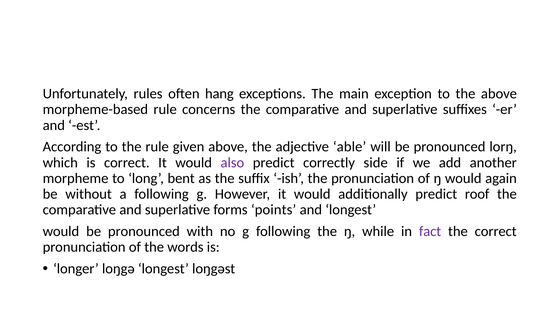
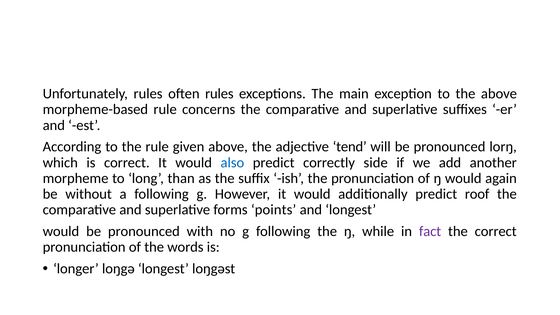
often hang: hang -> rules
able: able -> tend
also colour: purple -> blue
bent: bent -> than
